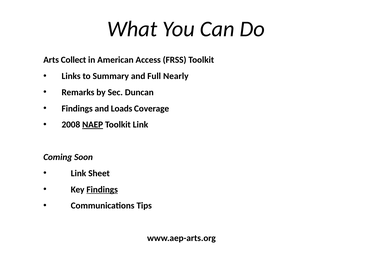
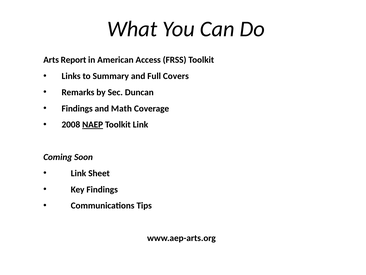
Collect: Collect -> Report
Nearly: Nearly -> Covers
Loads: Loads -> Math
Findings at (102, 189) underline: present -> none
